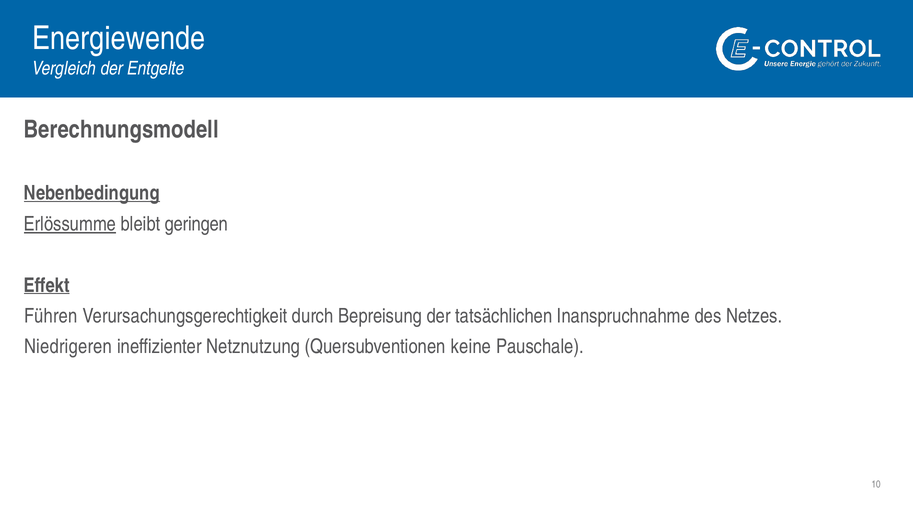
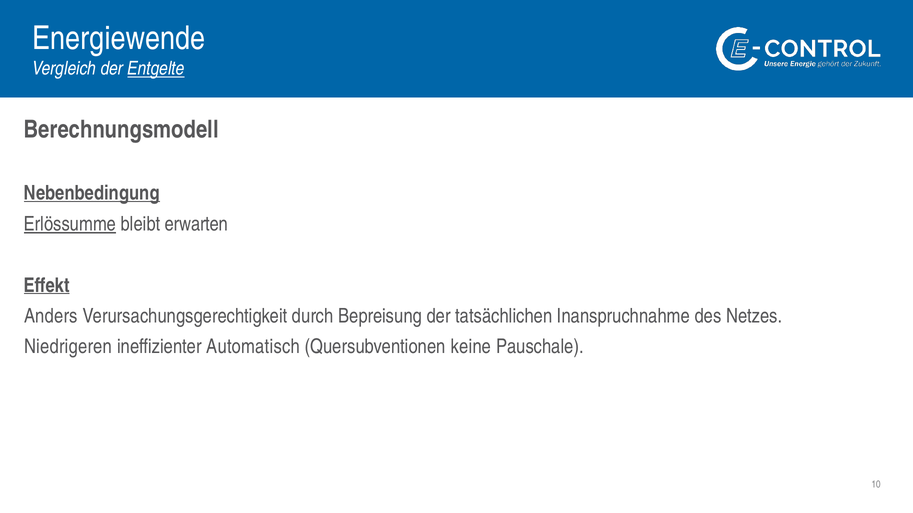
Entgelte underline: none -> present
geringen: geringen -> erwarten
Führen: Führen -> Anders
Netznutzung: Netznutzung -> Automatisch
